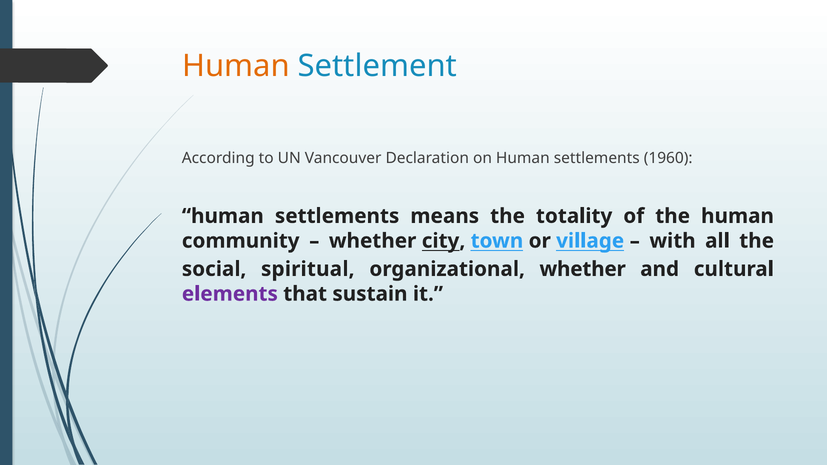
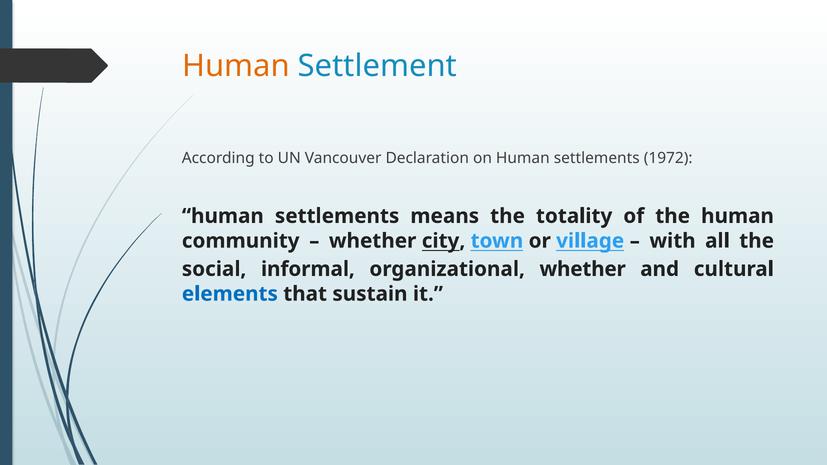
1960: 1960 -> 1972
spiritual: spiritual -> informal
elements colour: purple -> blue
